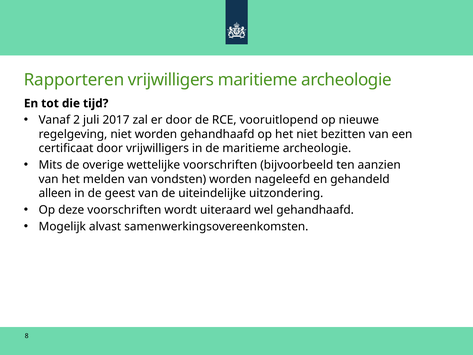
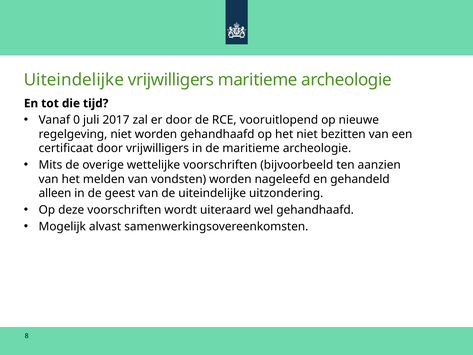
Rapporteren at (74, 80): Rapporteren -> Uiteindelijke
2: 2 -> 0
